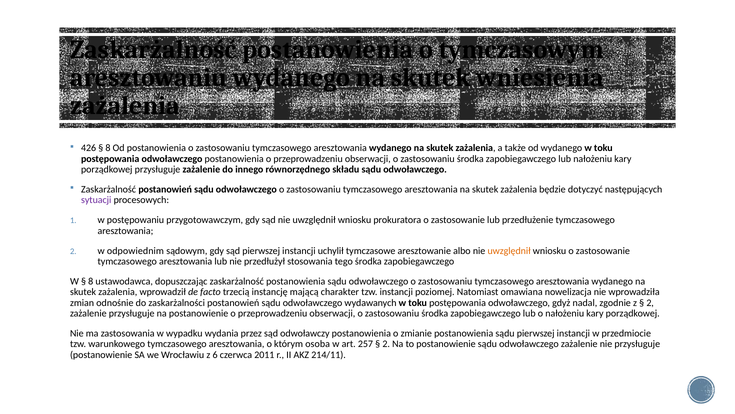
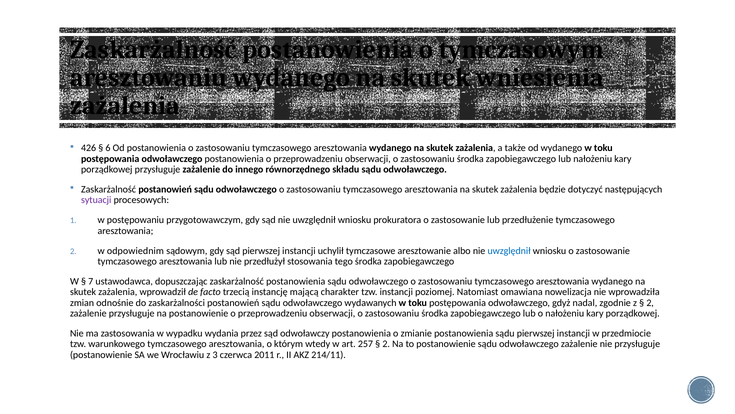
8 at (108, 148): 8 -> 6
uwzględnił at (509, 250) colour: orange -> blue
8 at (91, 281): 8 -> 7
osoba: osoba -> wtedy
6: 6 -> 3
